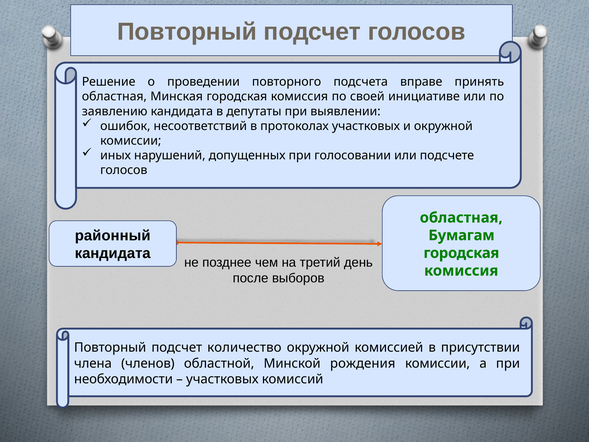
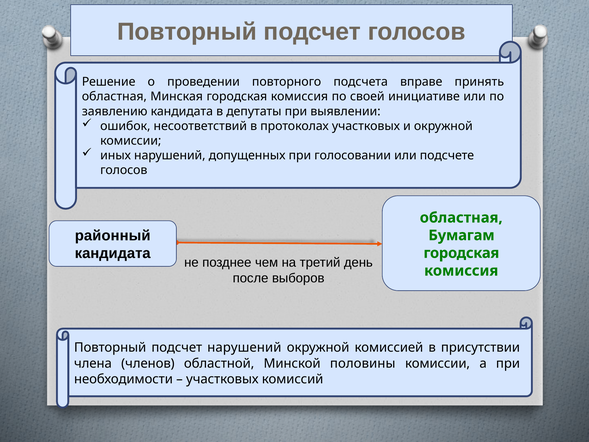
подсчет количество: количество -> нарушений
рождения: рождения -> половины
